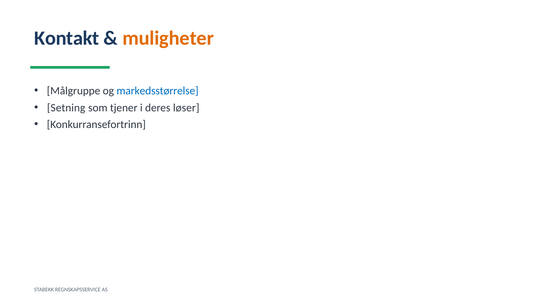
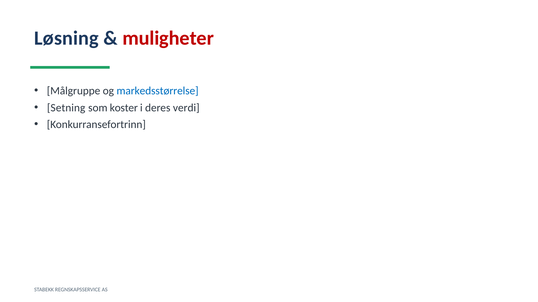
Kontakt: Kontakt -> Løsning
muligheter colour: orange -> red
tjener: tjener -> koster
løser: løser -> verdi
